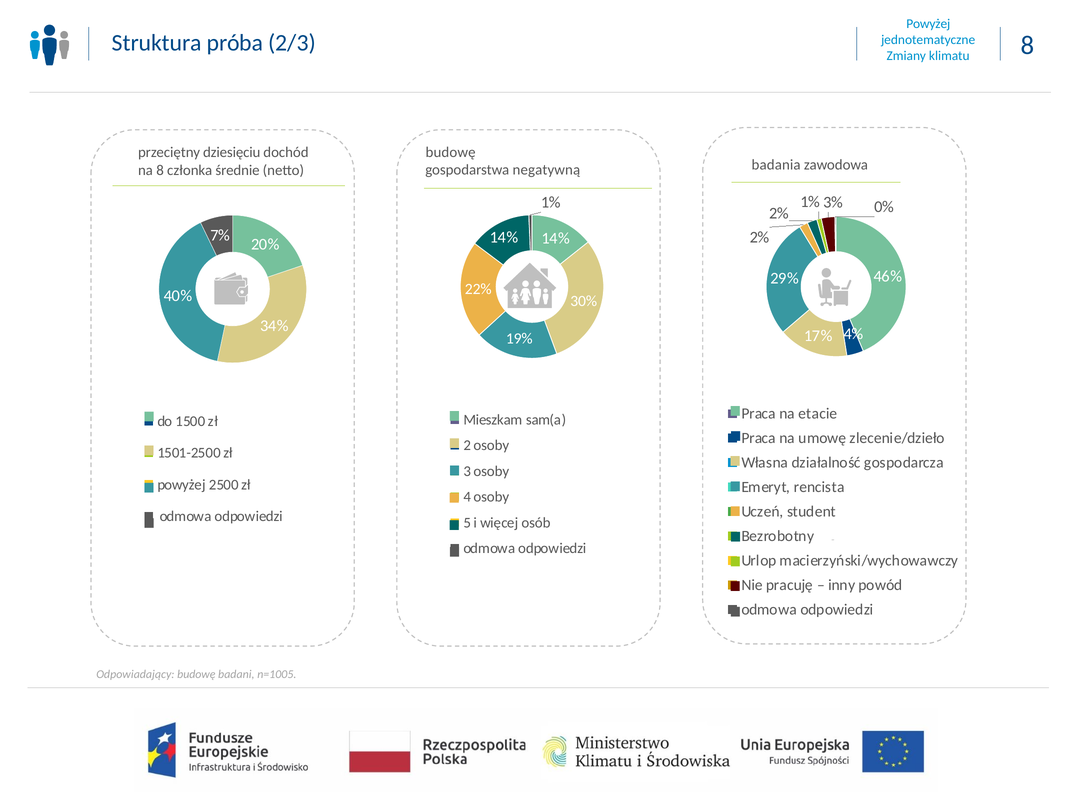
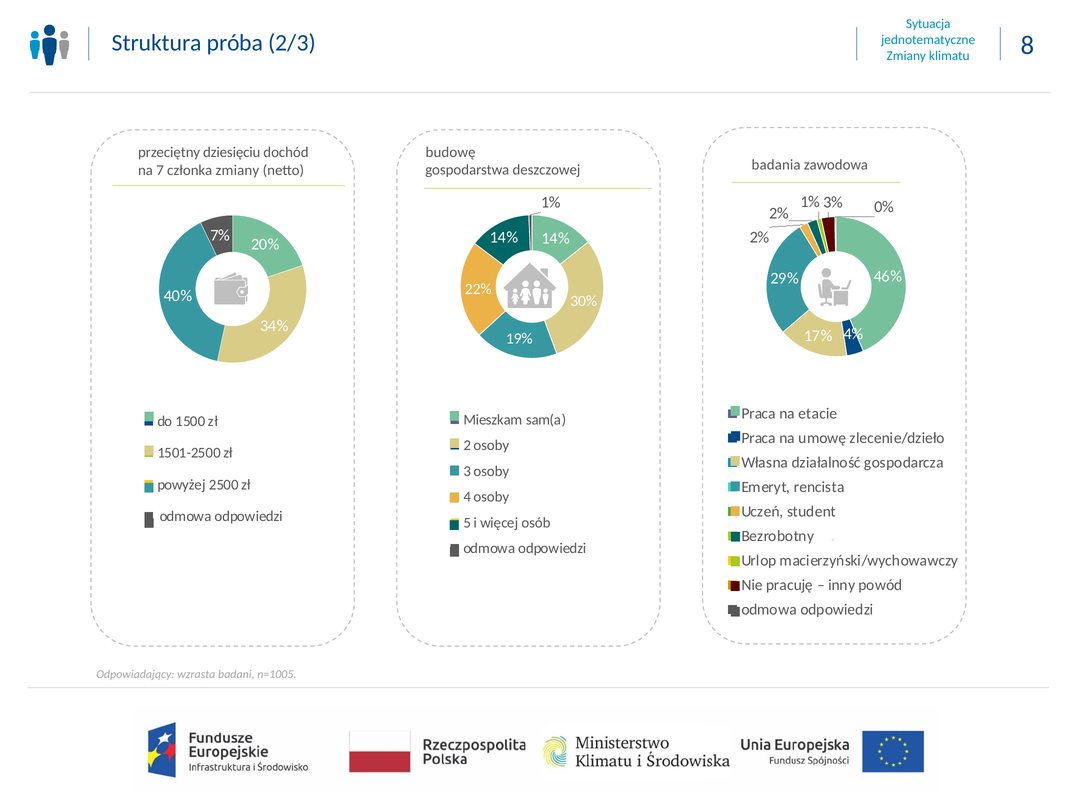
Powyżej at (928, 24): Powyżej -> Sytuacja
negatywną: negatywną -> deszczowej
na 8: 8 -> 7
członka średnie: średnie -> zmiany
Odpowiadający budowę: budowę -> wzrasta
